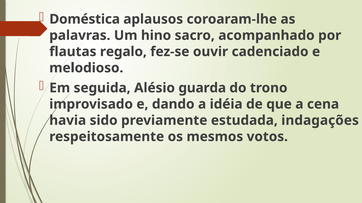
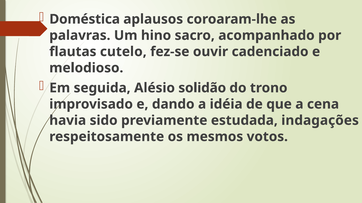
regalo: regalo -> cutelo
guarda: guarda -> solidão
